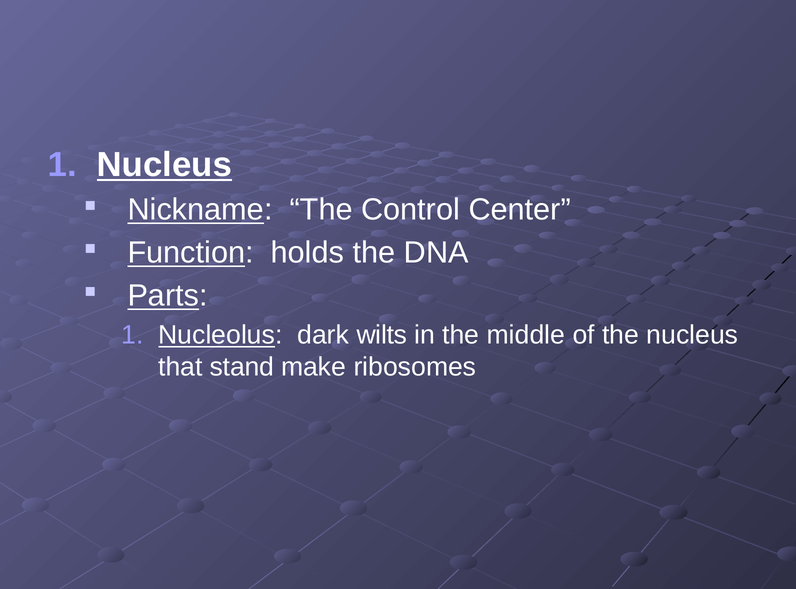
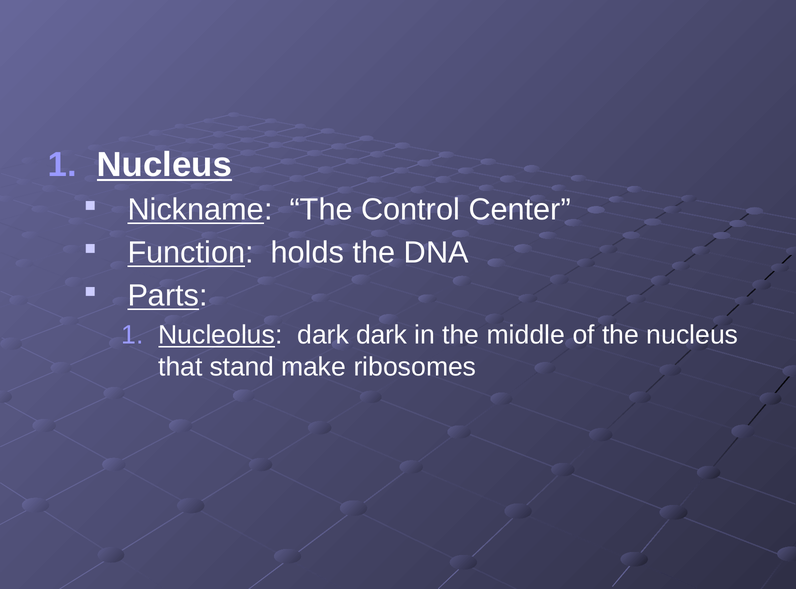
dark wilts: wilts -> dark
